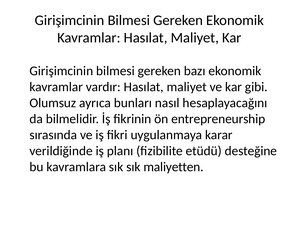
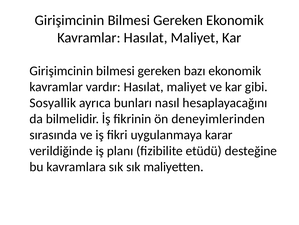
Olumsuz: Olumsuz -> Sosyallik
entrepreneurship: entrepreneurship -> deneyimlerinden
